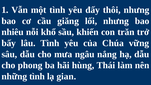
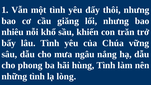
hùng Thái: Thái -> Tình
gian: gian -> lòng
